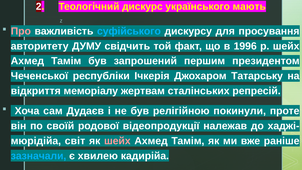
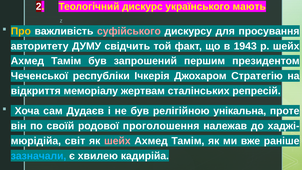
Про colour: pink -> yellow
суфійського colour: light blue -> pink
1996: 1996 -> 1943
Татарську: Татарську -> Стратегію
покинули: покинули -> унікальна
відеопродукції: відеопродукції -> проголошення
